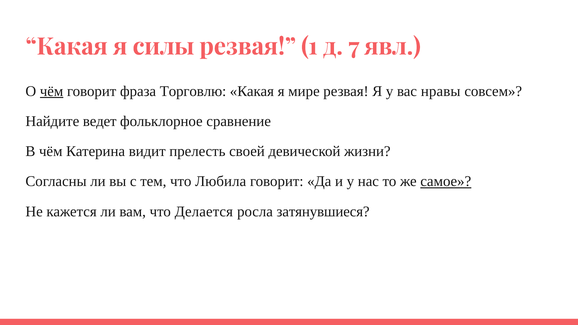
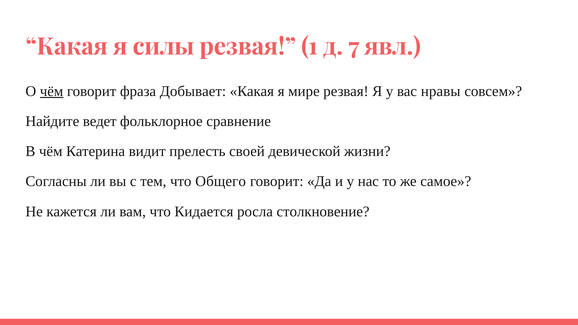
Торговлю: Торговлю -> Добывает
Любила: Любила -> Общего
самое underline: present -> none
Делается: Делается -> Кидается
затянувшиеся: затянувшиеся -> столкновение
